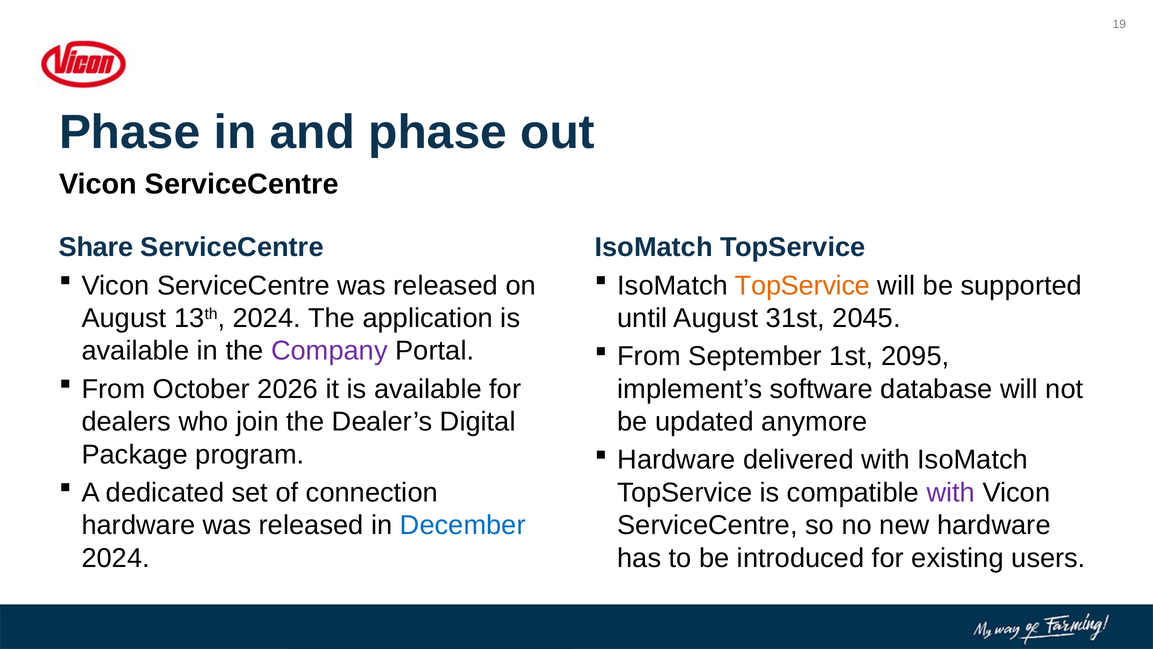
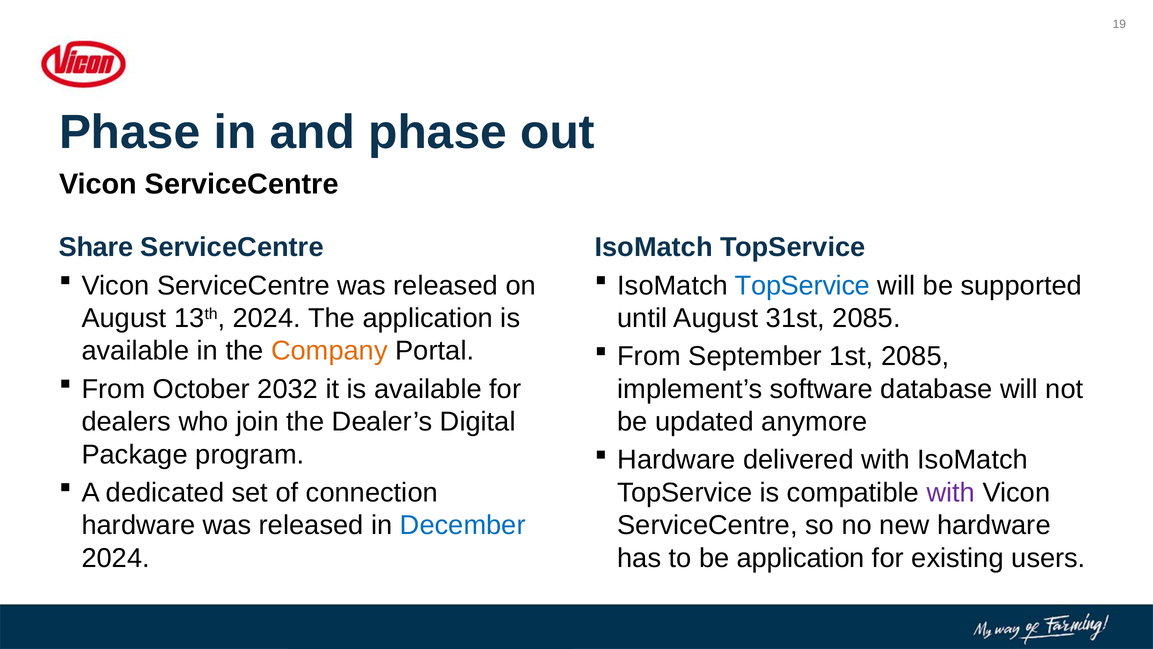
TopService at (803, 285) colour: orange -> blue
31st 2045: 2045 -> 2085
Company colour: purple -> orange
1st 2095: 2095 -> 2085
2026: 2026 -> 2032
be introduced: introduced -> application
